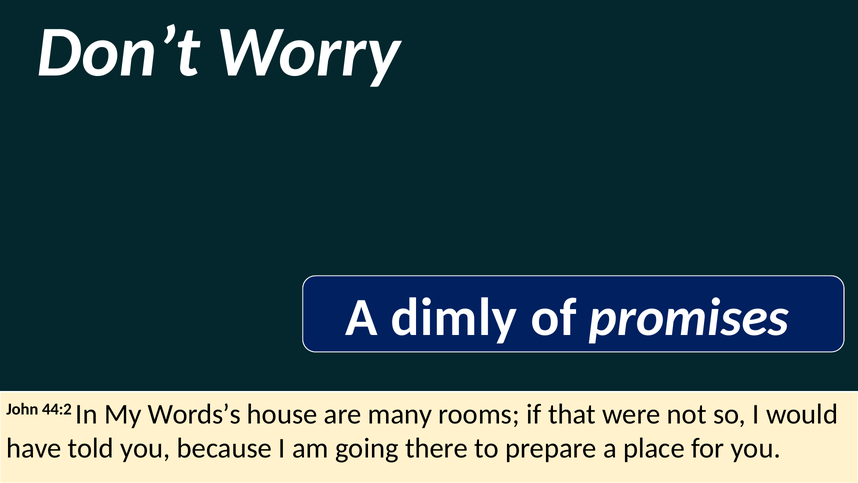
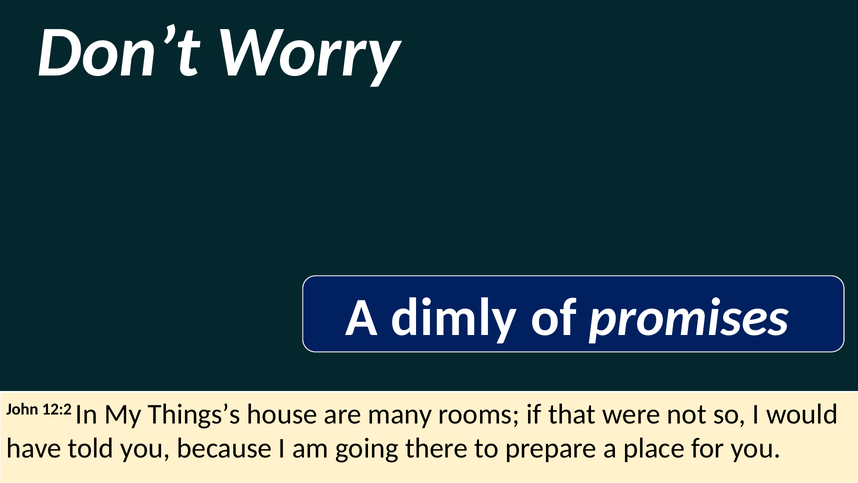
44:2: 44:2 -> 12:2
Words’s: Words’s -> Things’s
